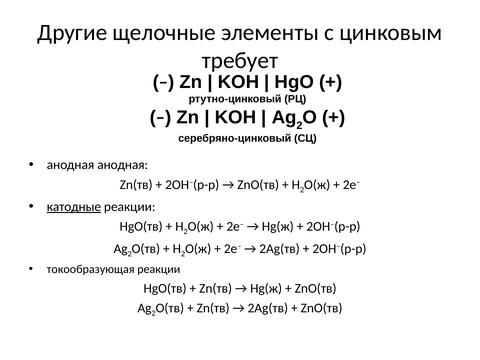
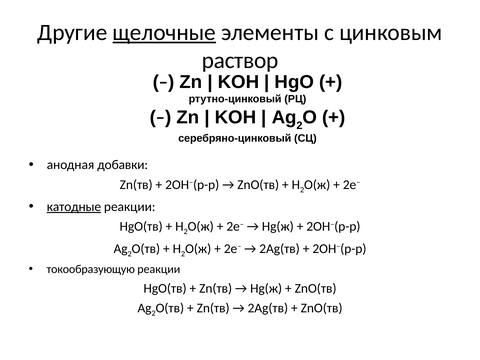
щелочные underline: none -> present
требует: требует -> раствор
анодная анодная: анодная -> добавки
токообразующая: токообразующая -> токообразующую
